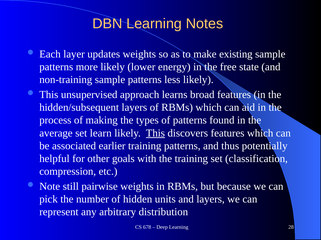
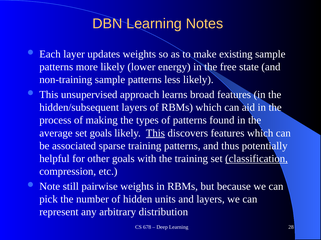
set learn: learn -> goals
earlier: earlier -> sparse
classification underline: none -> present
